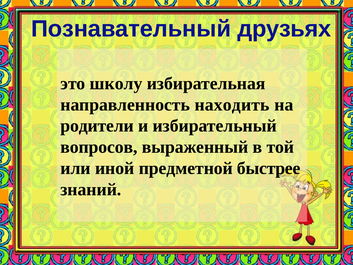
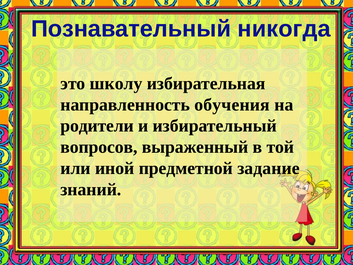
друзьях: друзьях -> никогда
находить: находить -> обучения
быстрее: быстрее -> задание
